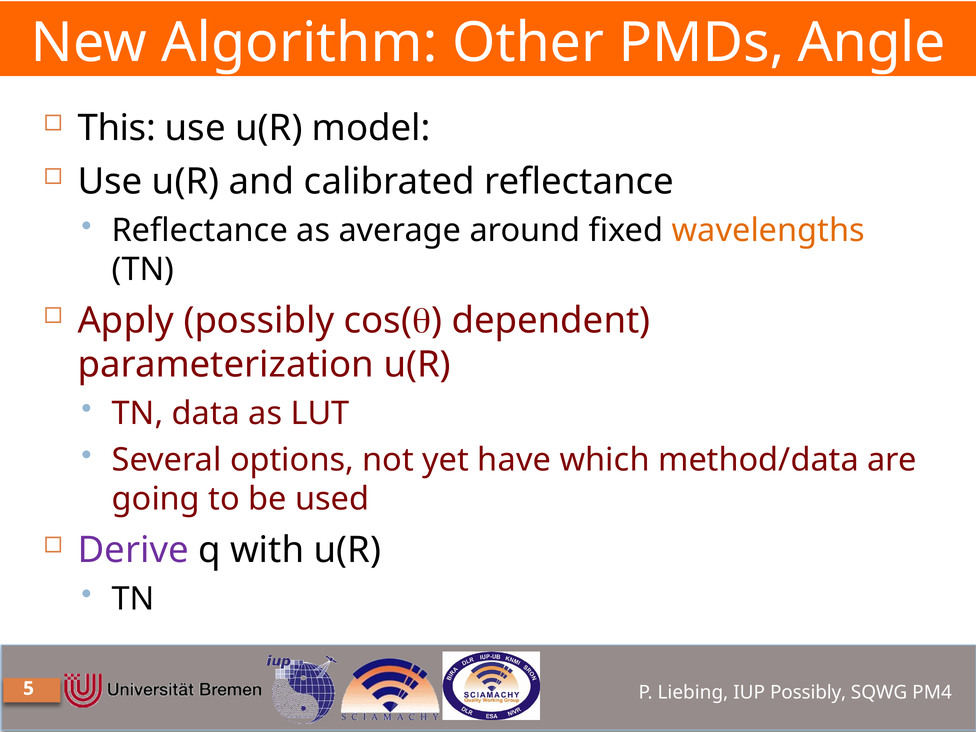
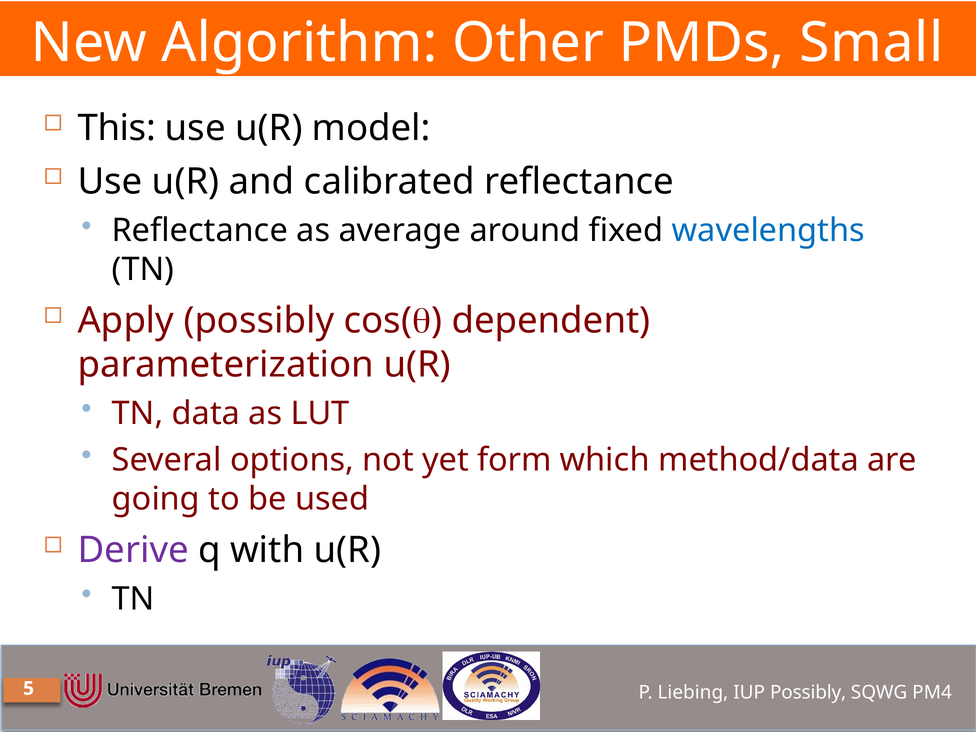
Angle: Angle -> Small
wavelengths colour: orange -> blue
have: have -> form
